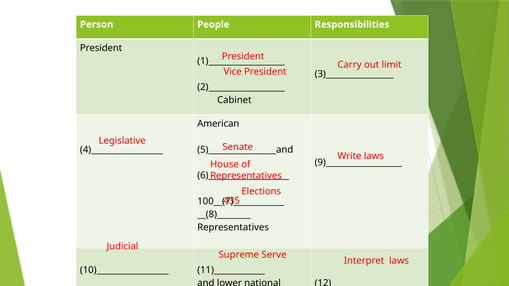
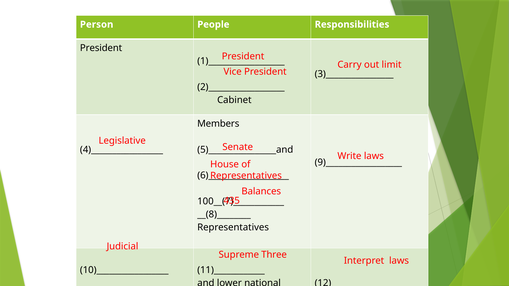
American: American -> Members
Elections: Elections -> Balances
Serve: Serve -> Three
